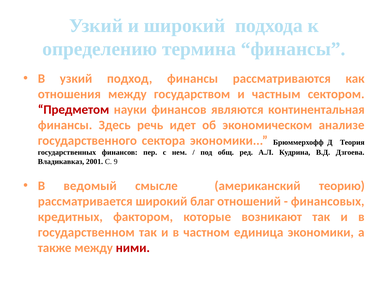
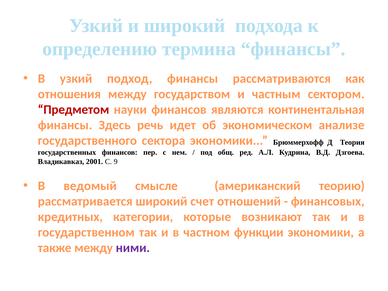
благ: благ -> счет
фактором: фактором -> категории
единица: единица -> функции
ними colour: red -> purple
